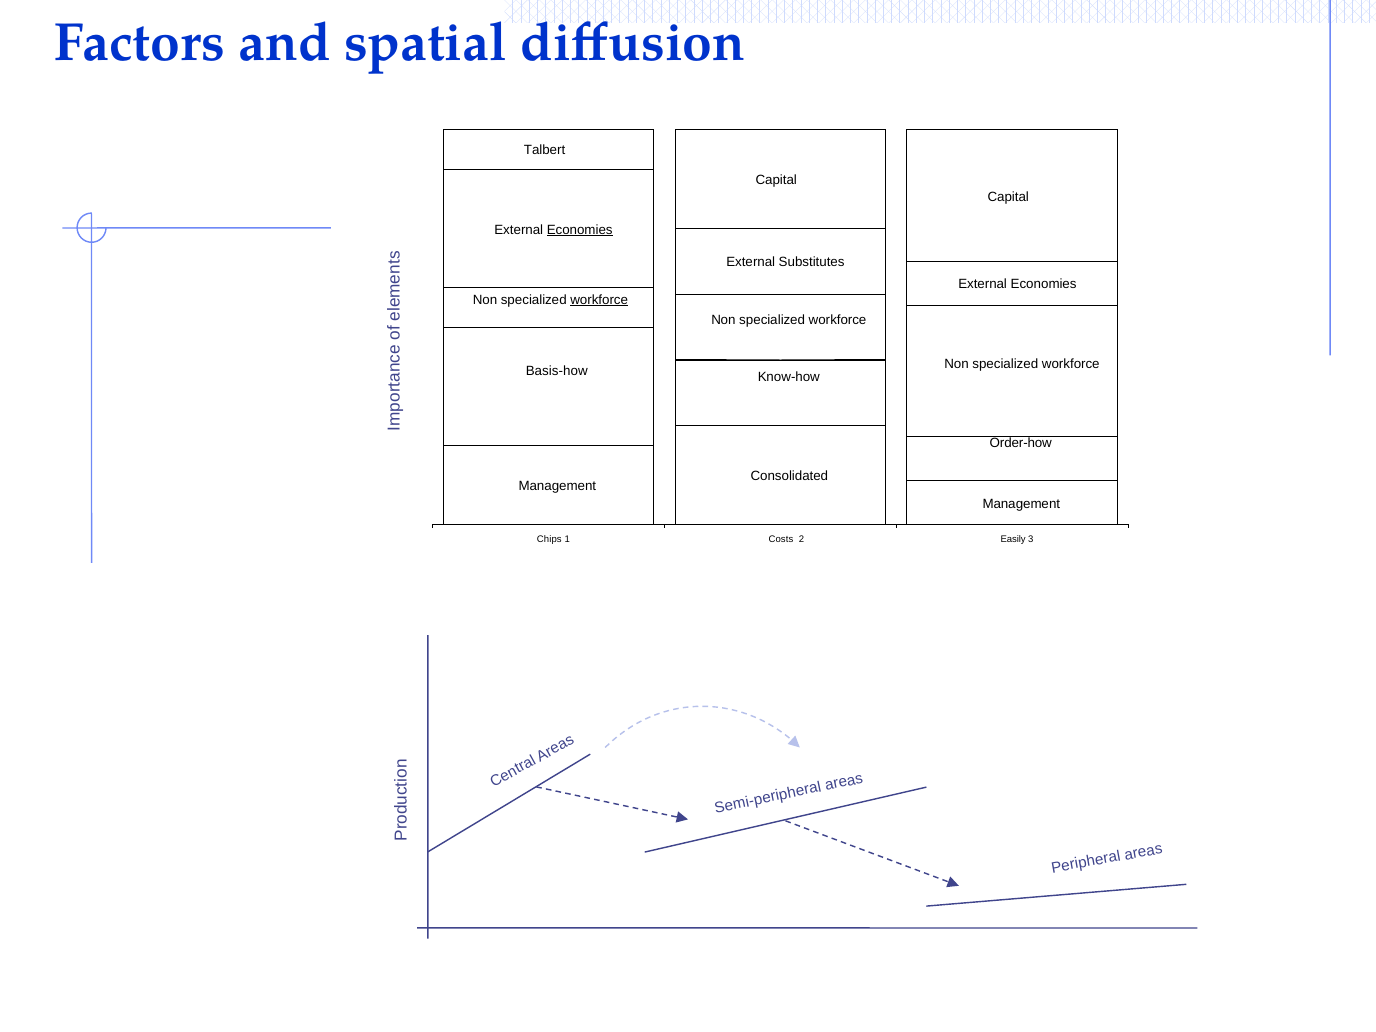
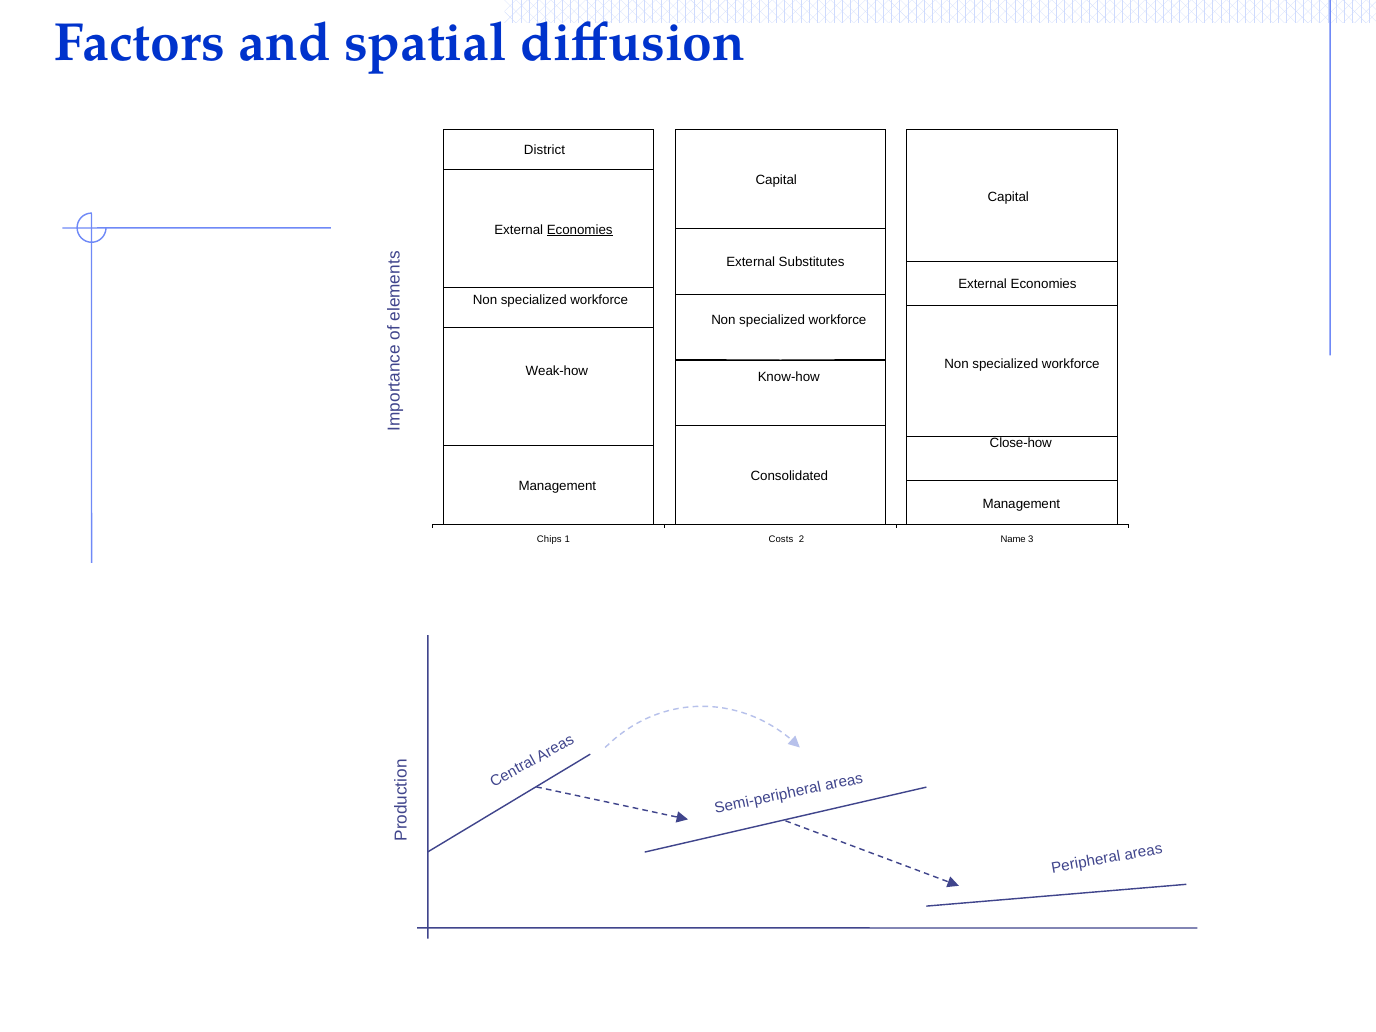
Talbert: Talbert -> District
workforce at (599, 300) underline: present -> none
Basis-how: Basis-how -> Weak-how
Order-how: Order-how -> Close-how
Easily: Easily -> Name
